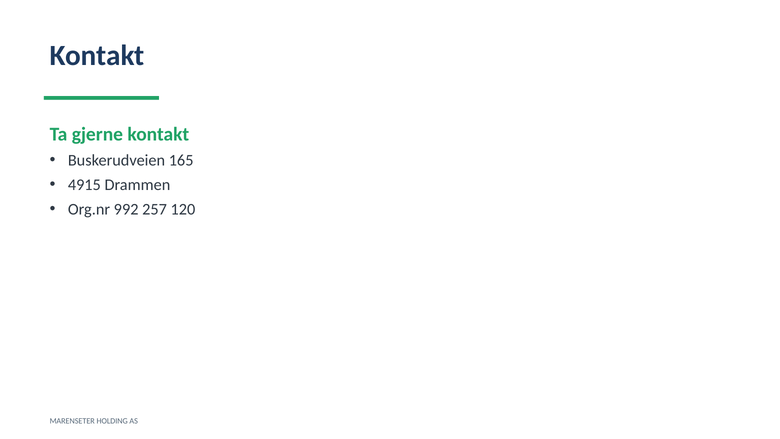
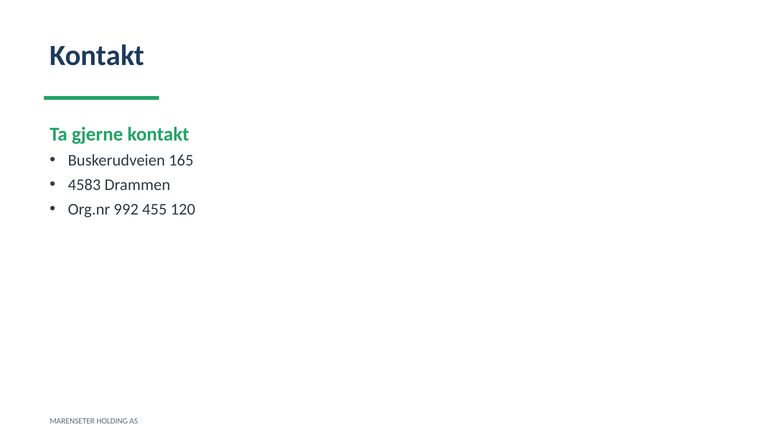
4915: 4915 -> 4583
257: 257 -> 455
